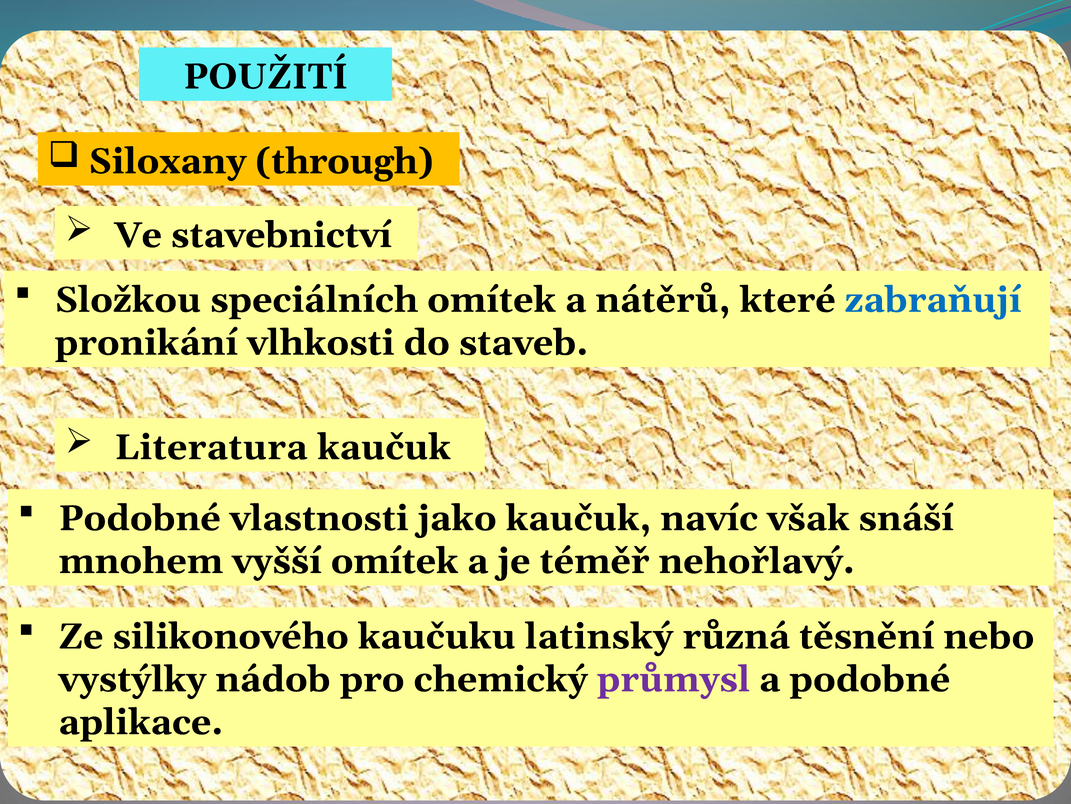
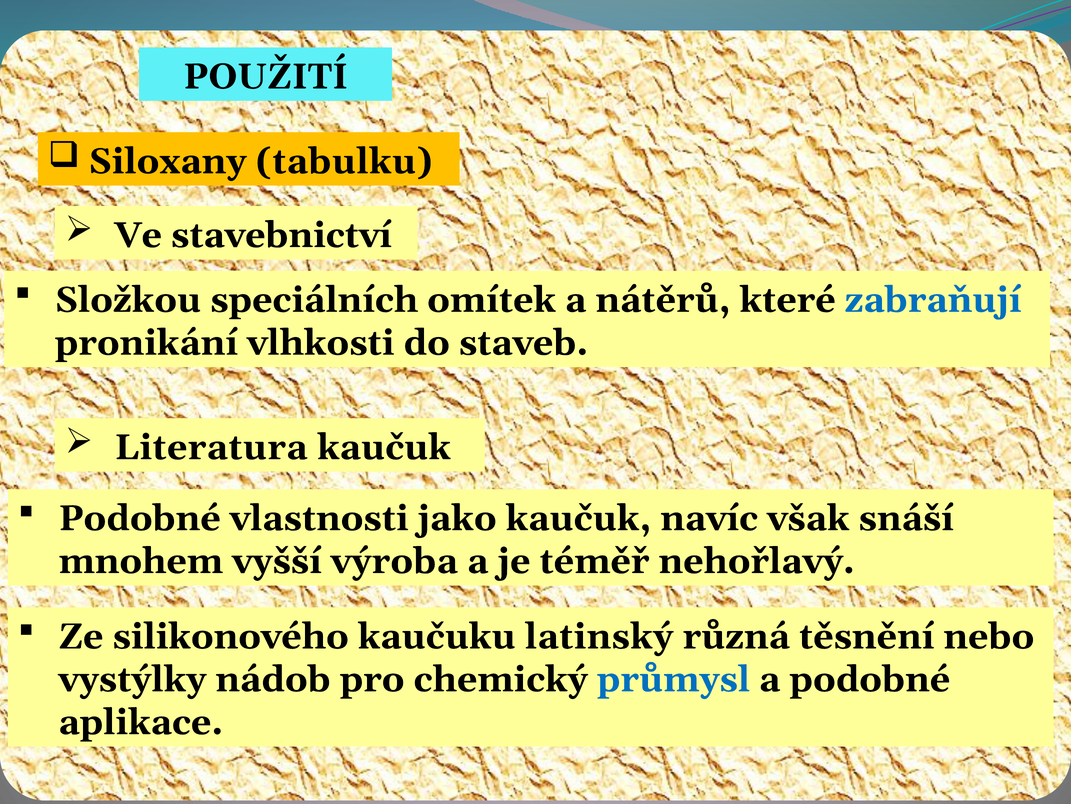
through: through -> tabulku
vyšší omítek: omítek -> výroba
průmysl colour: purple -> blue
